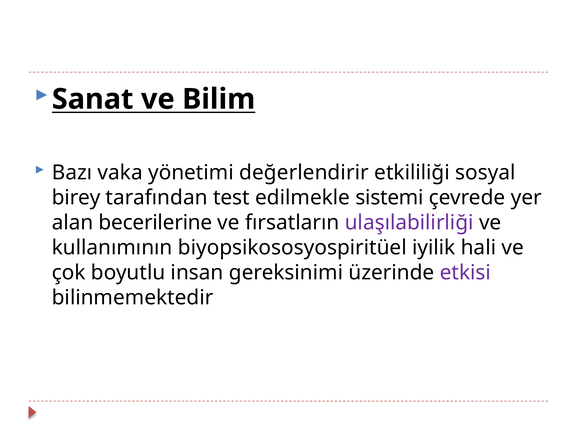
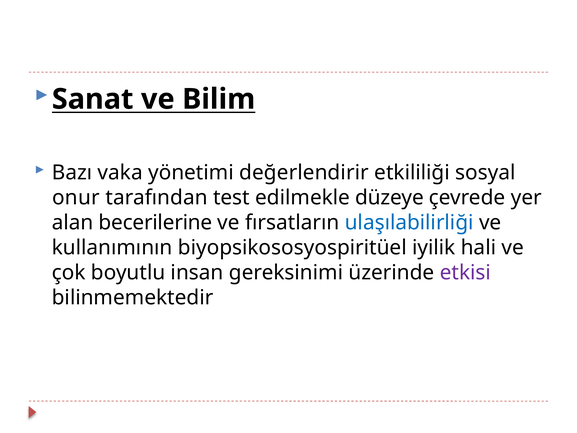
birey: birey -> onur
sistemi: sistemi -> düzeye
ulaşılabilirliği colour: purple -> blue
